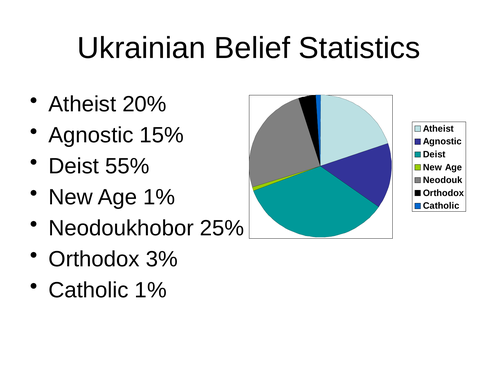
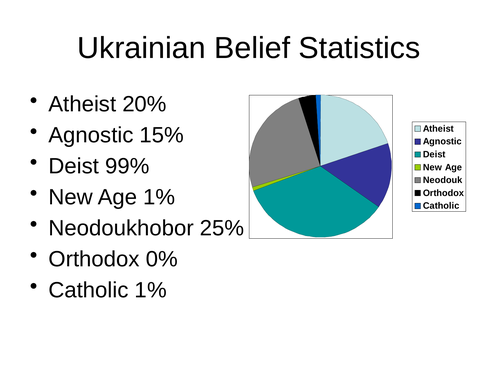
55%: 55% -> 99%
3%: 3% -> 0%
